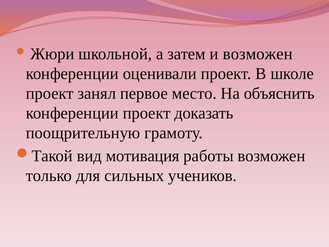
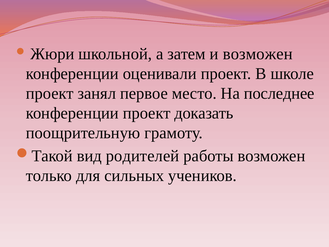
объяснить: объяснить -> последнее
мотивация: мотивация -> родителей
